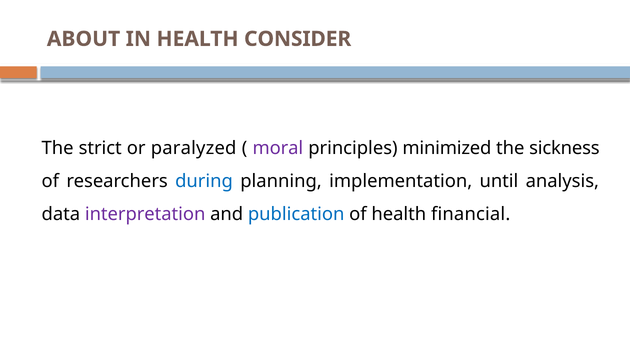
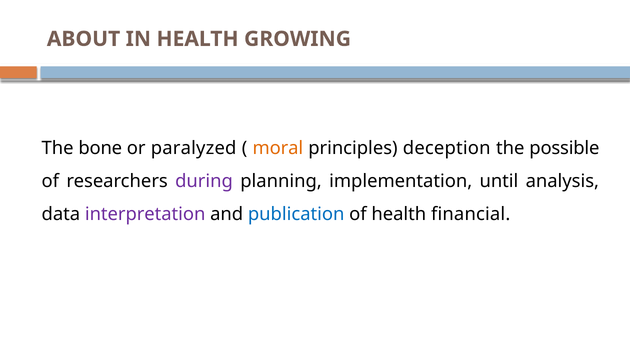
CONSIDER: CONSIDER -> GROWING
strict: strict -> bone
moral colour: purple -> orange
minimized: minimized -> deception
sickness: sickness -> possible
during colour: blue -> purple
